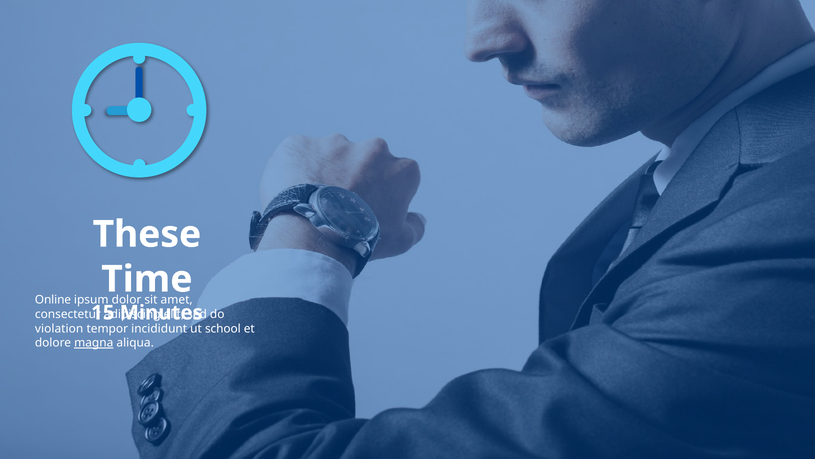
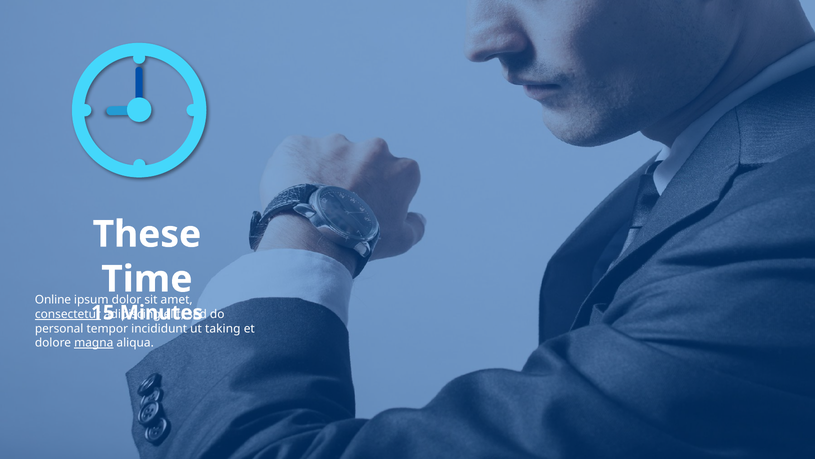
consectetur underline: none -> present
violation: violation -> personal
school: school -> taking
